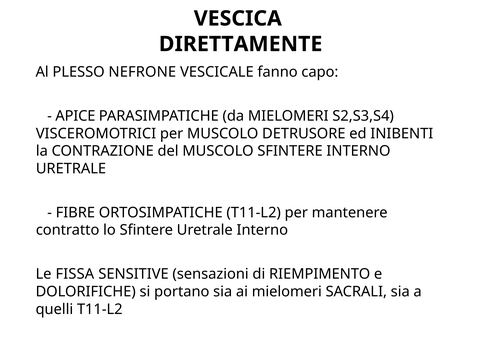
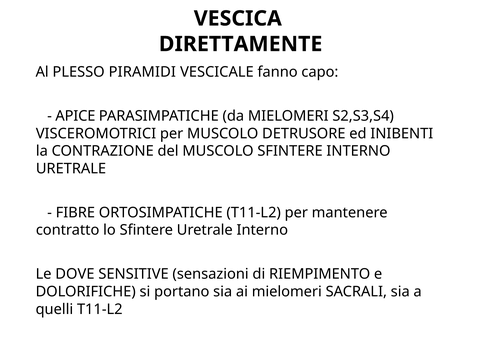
NEFRONE: NEFRONE -> PIRAMIDI
FISSA: FISSA -> DOVE
